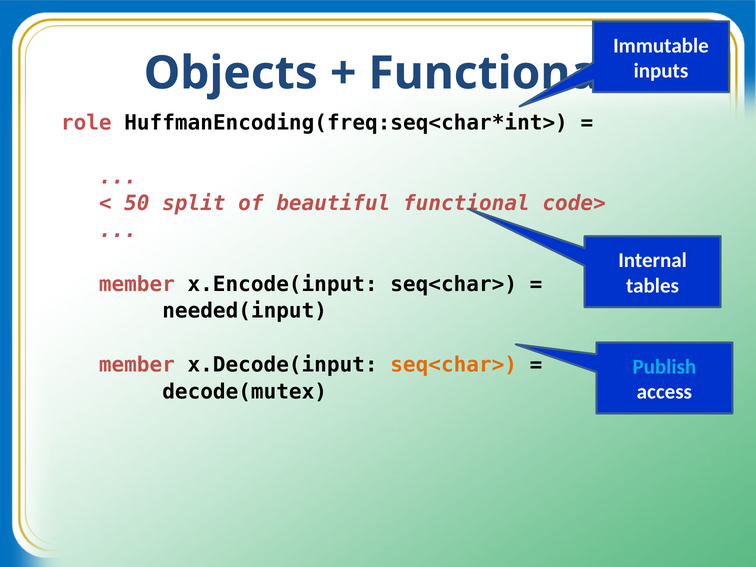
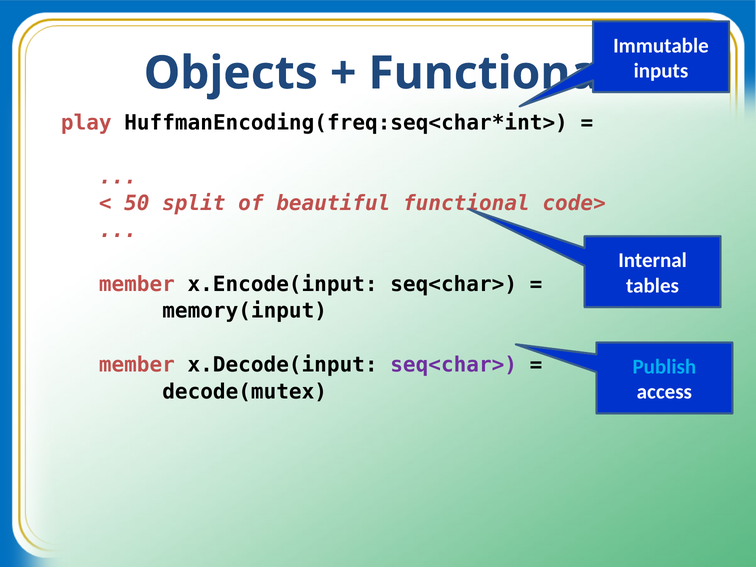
role: role -> play
needed(input: needed(input -> memory(input
seq<char> at (454, 365) colour: orange -> purple
